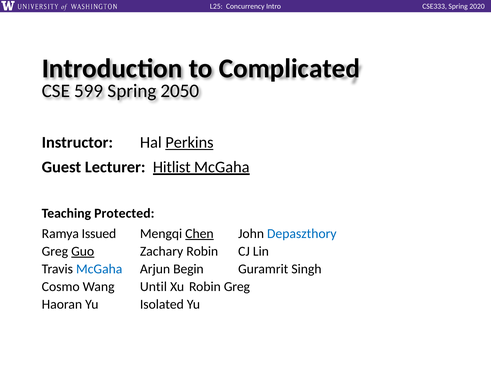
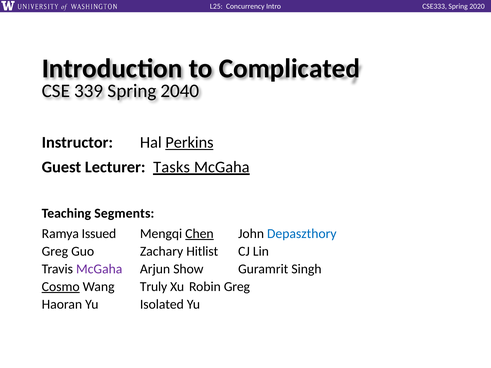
599: 599 -> 339
2050: 2050 -> 2040
Hitlist: Hitlist -> Tasks
Protected: Protected -> Segments
Guo underline: present -> none
Zachary Robin: Robin -> Hitlist
McGaha at (99, 269) colour: blue -> purple
Begin: Begin -> Show
Cosmo underline: none -> present
Until: Until -> Truly
